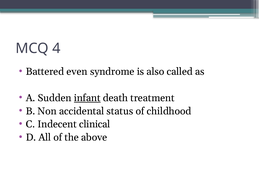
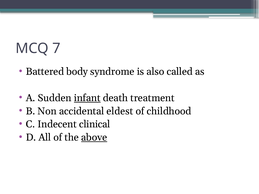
4: 4 -> 7
even: even -> body
status: status -> eldest
above underline: none -> present
